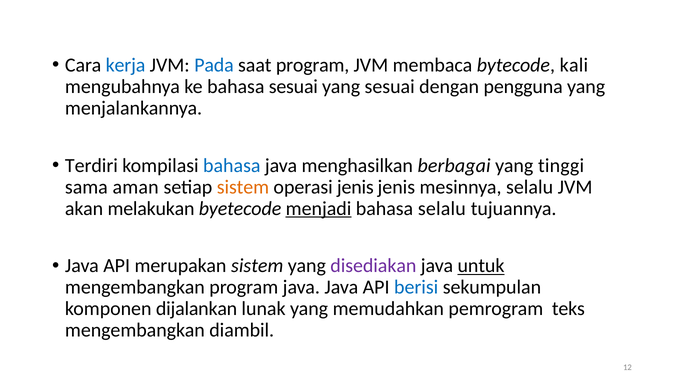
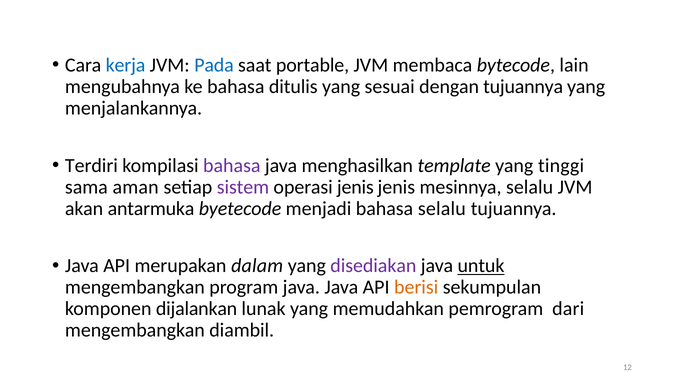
saat program: program -> portable
kali: kali -> lain
bahasa sesuai: sesuai -> ditulis
dengan pengguna: pengguna -> tujuannya
bahasa at (232, 165) colour: blue -> purple
berbagai: berbagai -> template
sistem at (243, 187) colour: orange -> purple
melakukan: melakukan -> antarmuka
menjadi underline: present -> none
merupakan sistem: sistem -> dalam
berisi colour: blue -> orange
teks: teks -> dari
